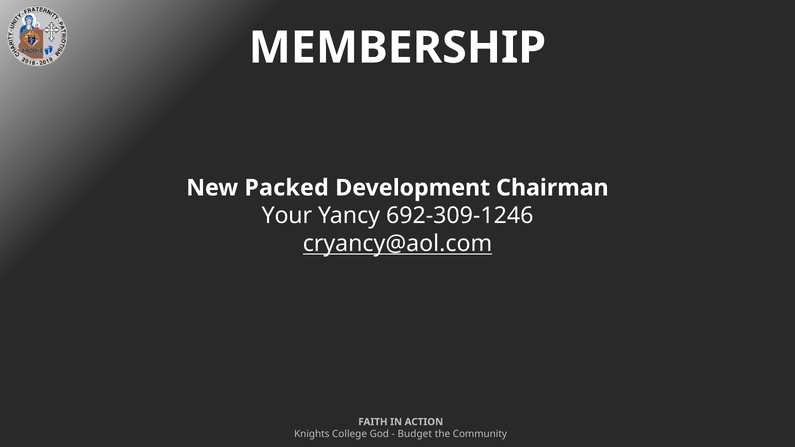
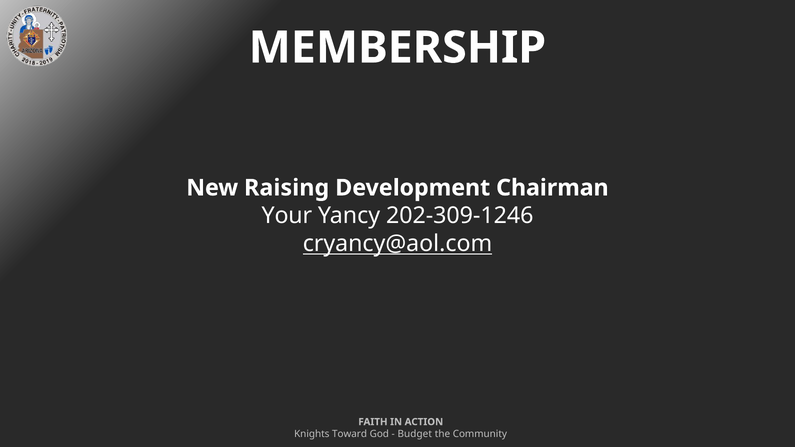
Packed: Packed -> Raising
692-309-1246: 692-309-1246 -> 202-309-1246
College: College -> Toward
